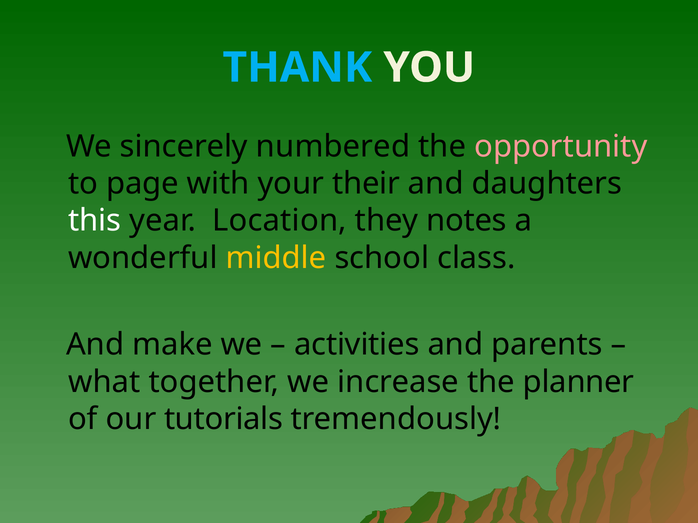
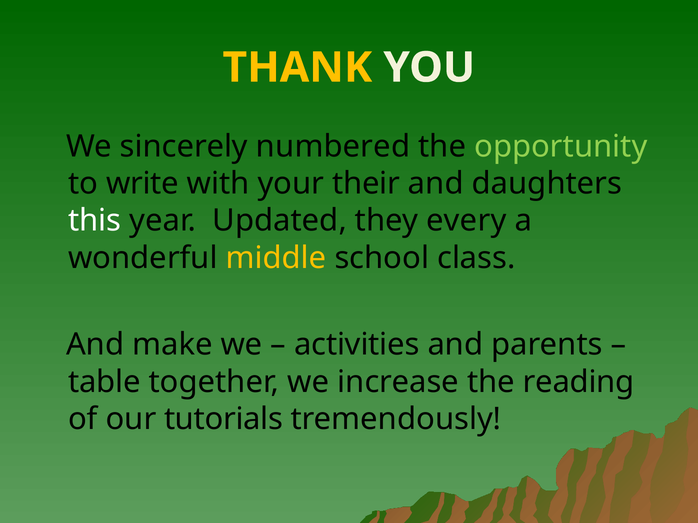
THANK colour: light blue -> yellow
opportunity colour: pink -> light green
page: page -> write
Location: Location -> Updated
notes: notes -> every
what: what -> table
planner: planner -> reading
